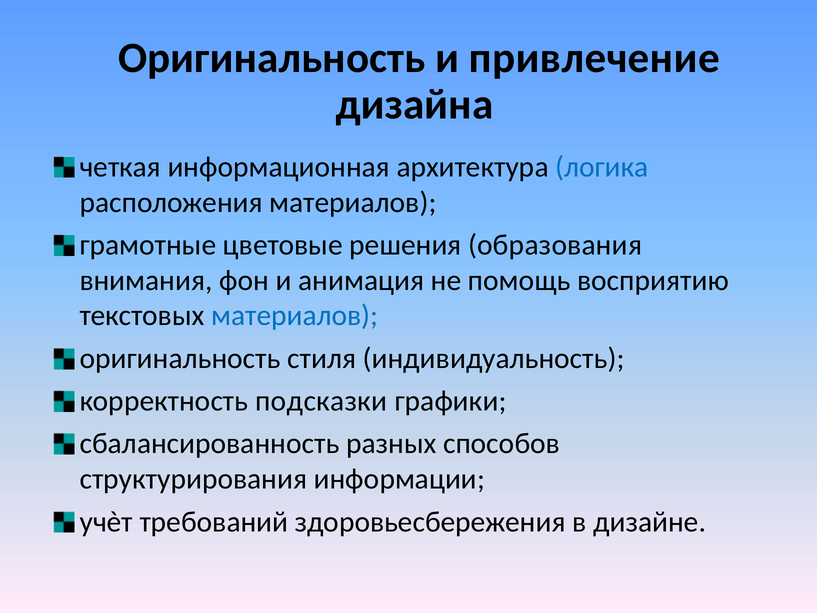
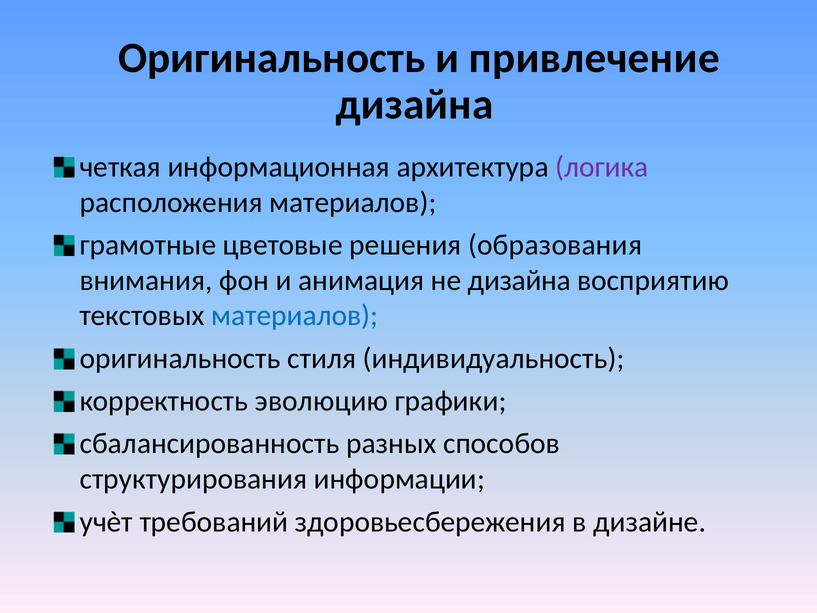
логика colour: blue -> purple
не помощь: помощь -> дизайна
подсказки: подсказки -> эволюцию
